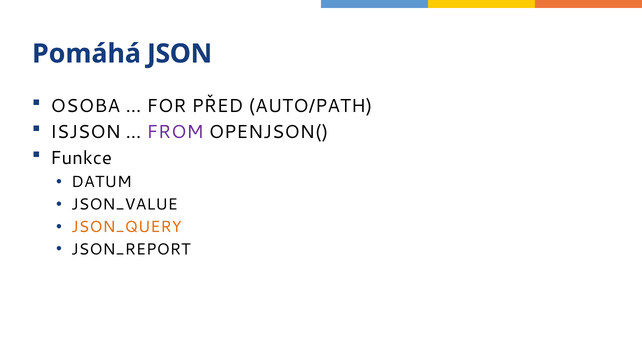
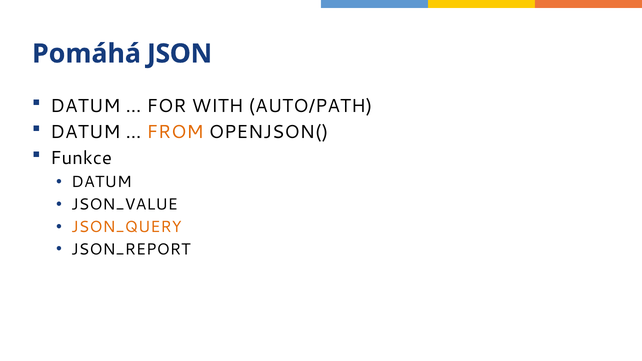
OSOBA at (85, 106): OSOBA -> DATUM
PŘED: PŘED -> WITH
ISJSON at (85, 132): ISJSON -> DATUM
FROM colour: purple -> orange
